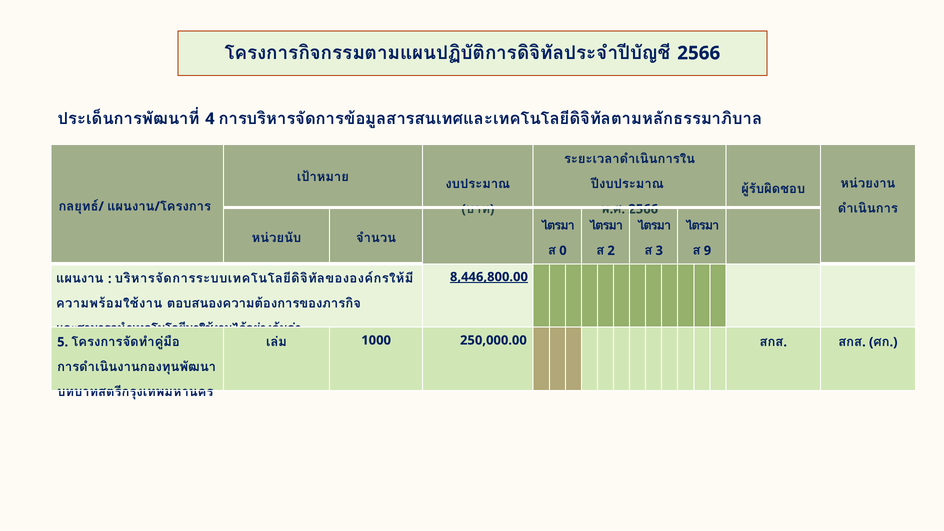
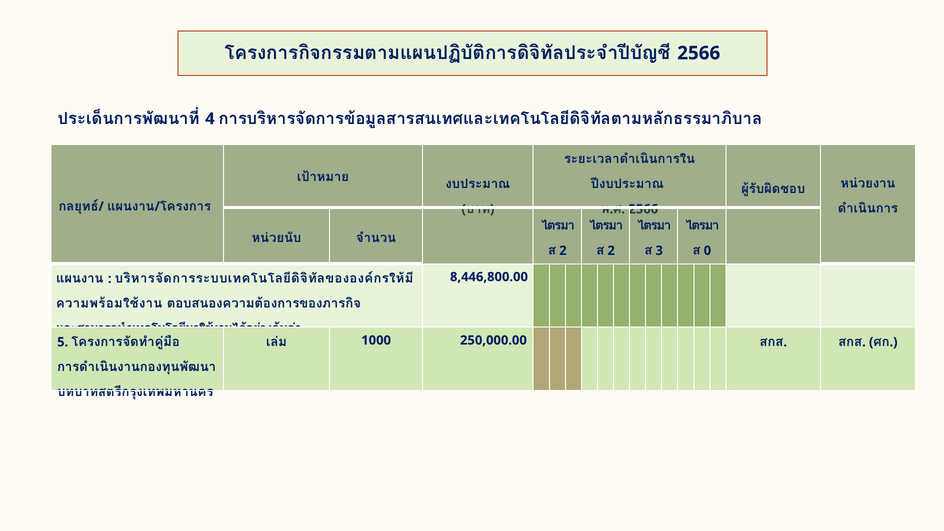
0 at (563, 251): 0 -> 2
9: 9 -> 0
8,446,800.00 underline: present -> none
